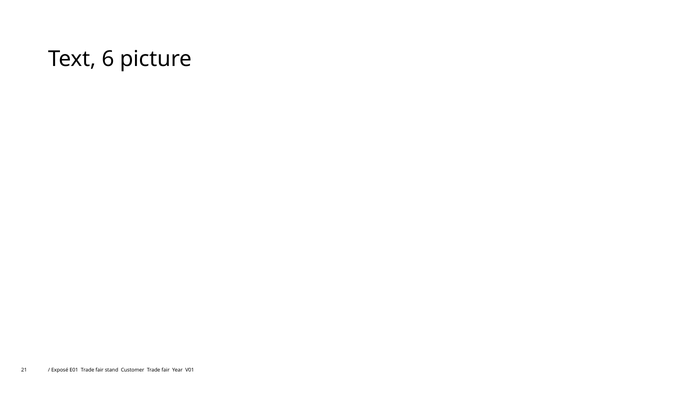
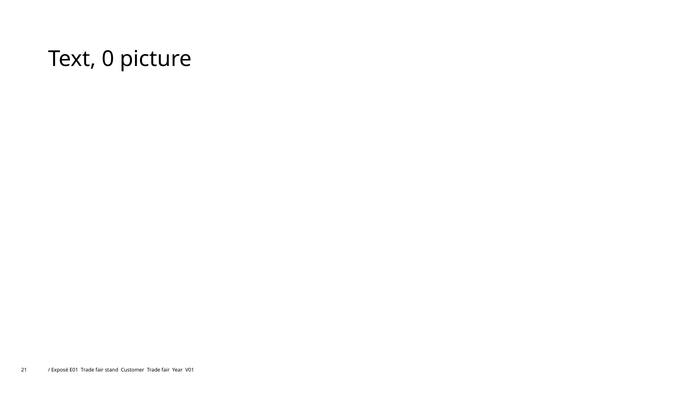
6: 6 -> 0
